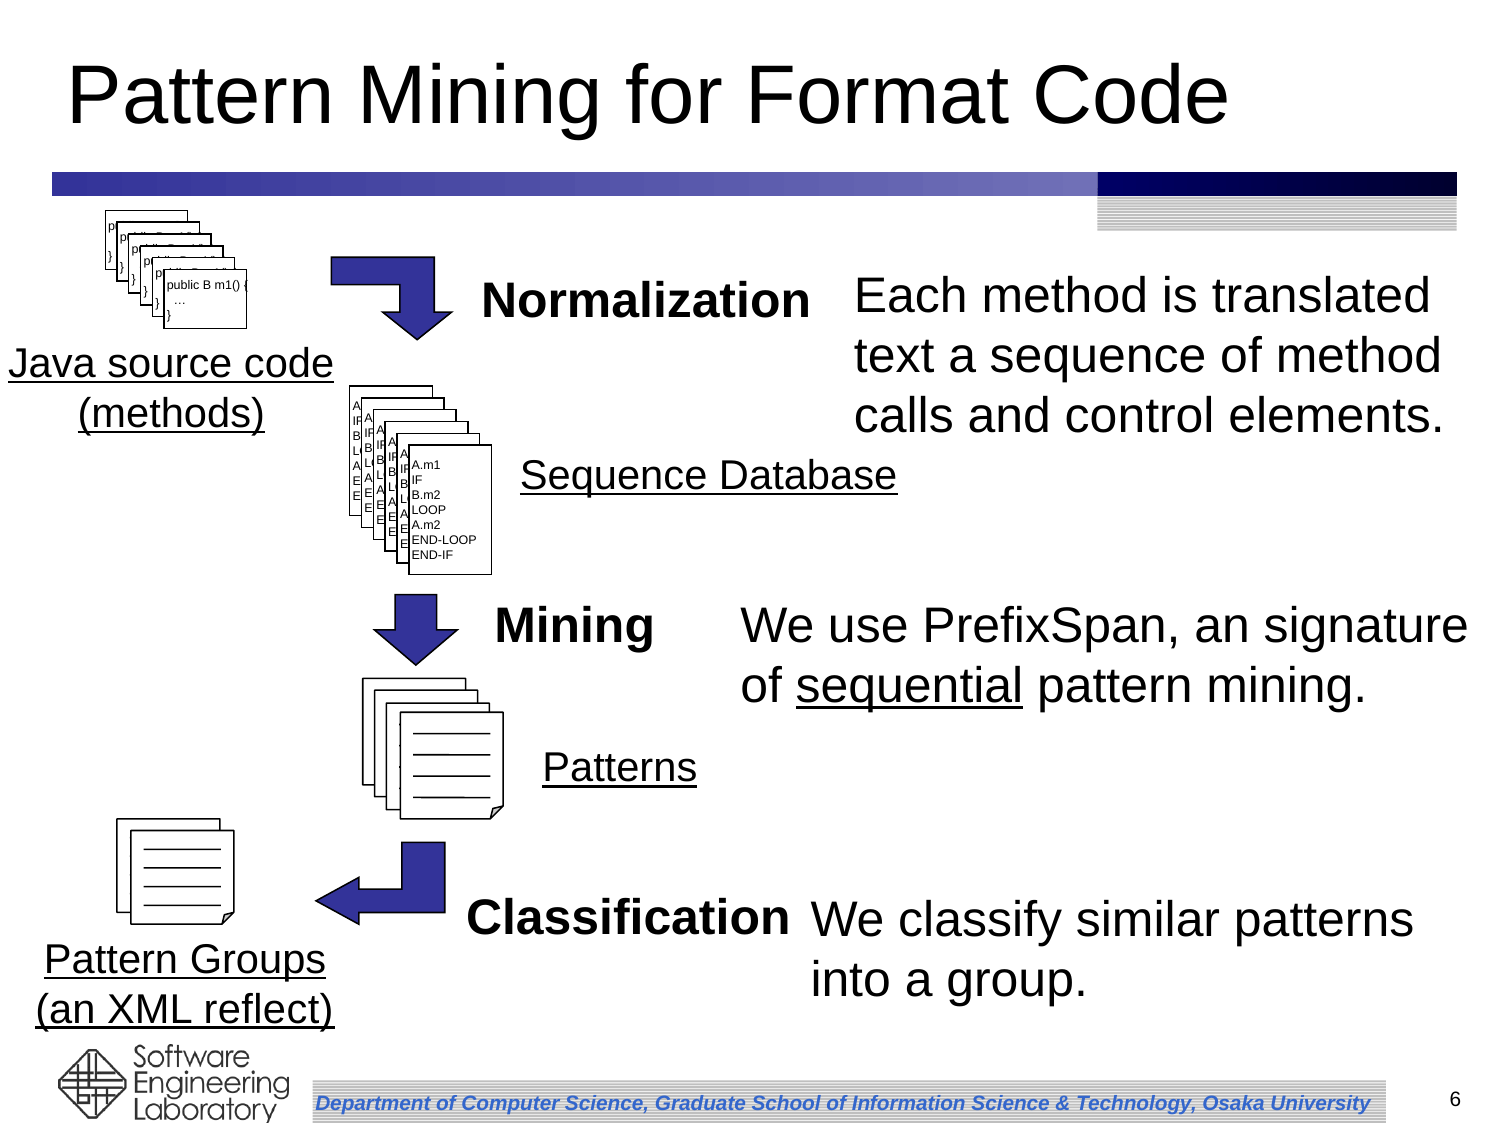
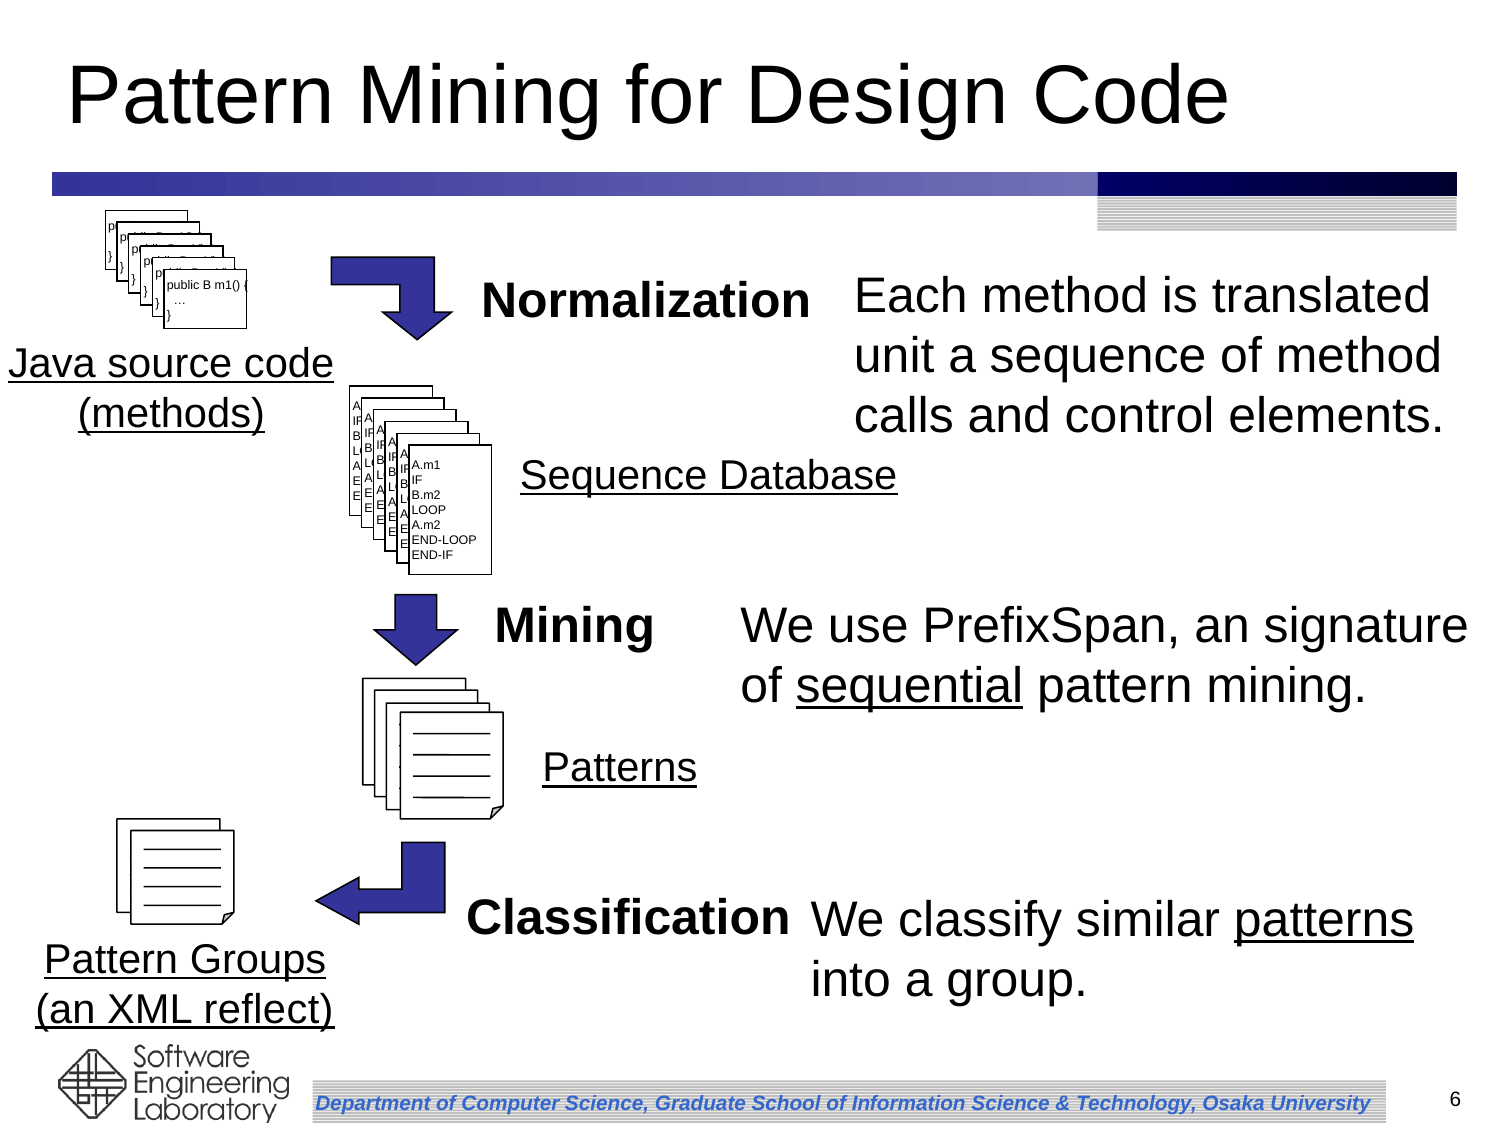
Format: Format -> Design
text: text -> unit
patterns at (1324, 921) underline: none -> present
